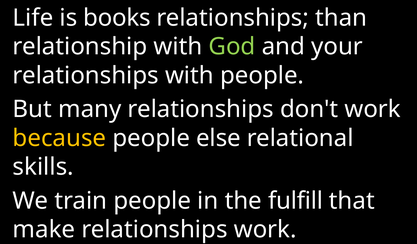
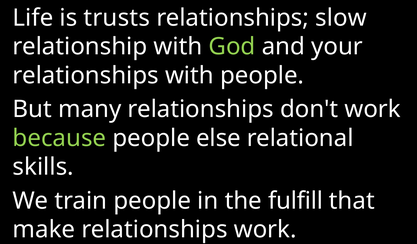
books: books -> trusts
than: than -> slow
because colour: yellow -> light green
